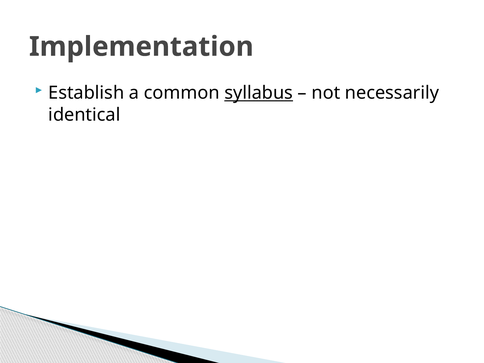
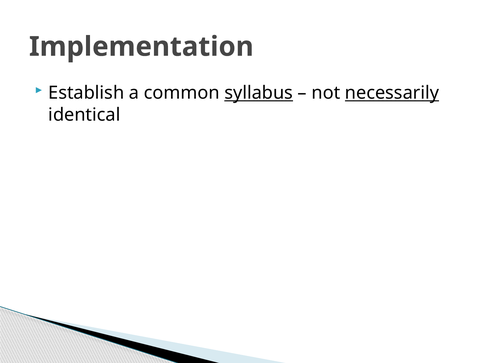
necessarily underline: none -> present
